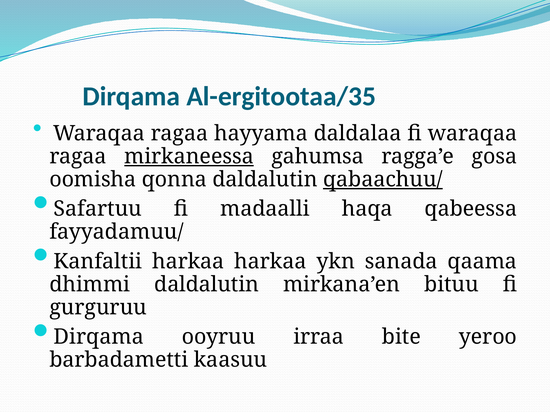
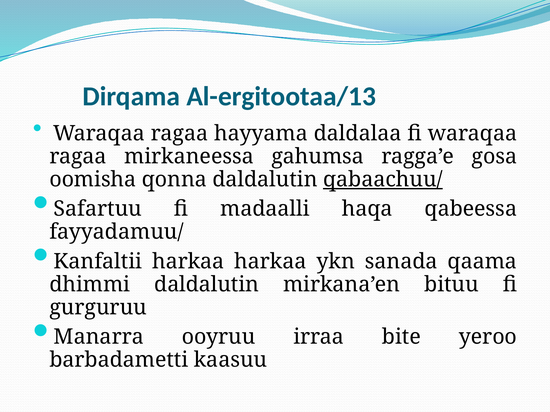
Al-ergitootaa/35: Al-ergitootaa/35 -> Al-ergitootaa/13
mirkaneessa underline: present -> none
Dirqama at (99, 337): Dirqama -> Manarra
